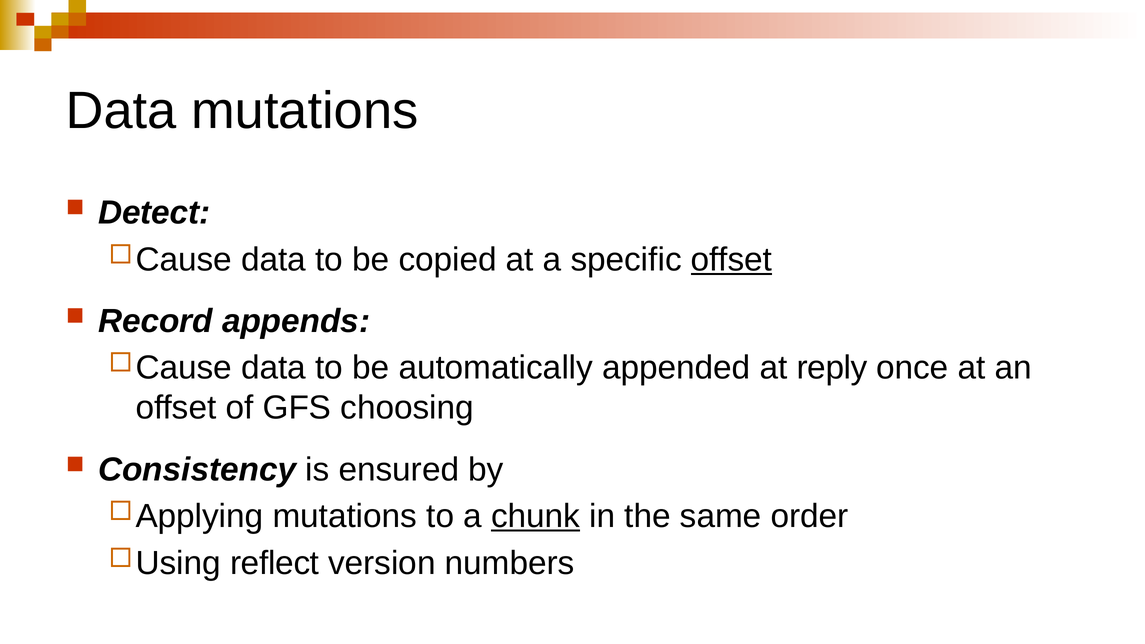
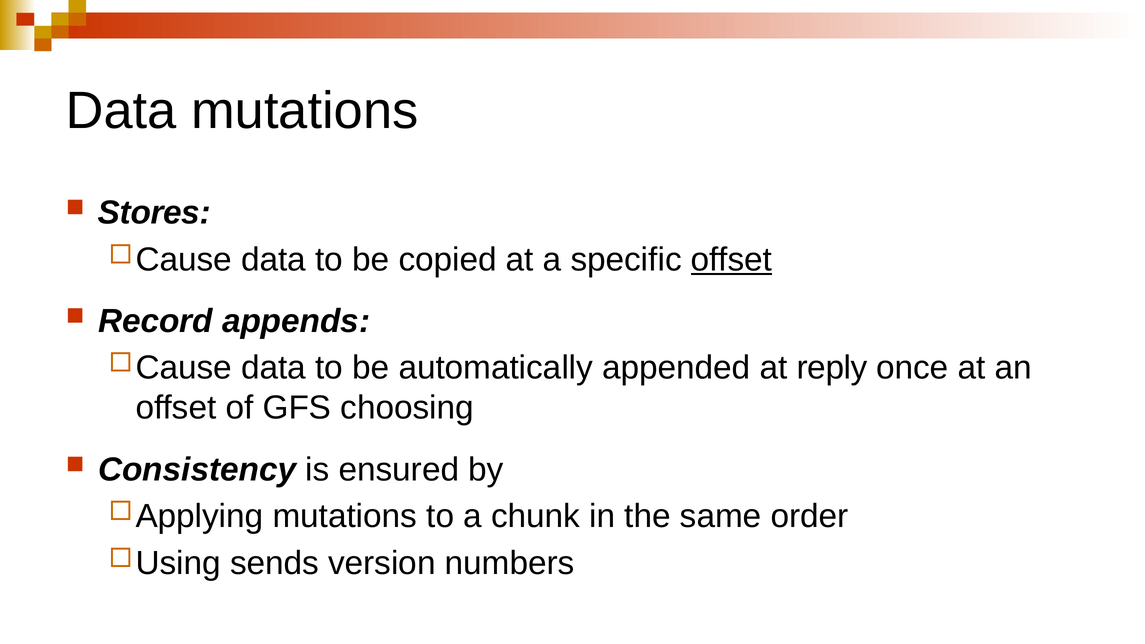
Detect: Detect -> Stores
chunk underline: present -> none
reflect: reflect -> sends
